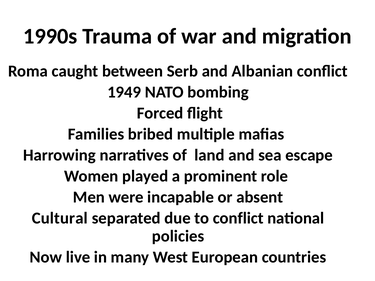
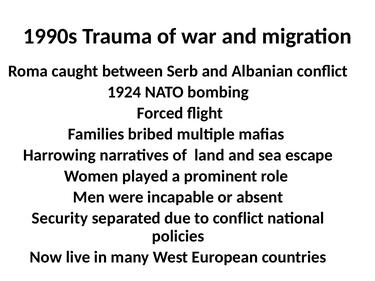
1949: 1949 -> 1924
Cultural: Cultural -> Security
